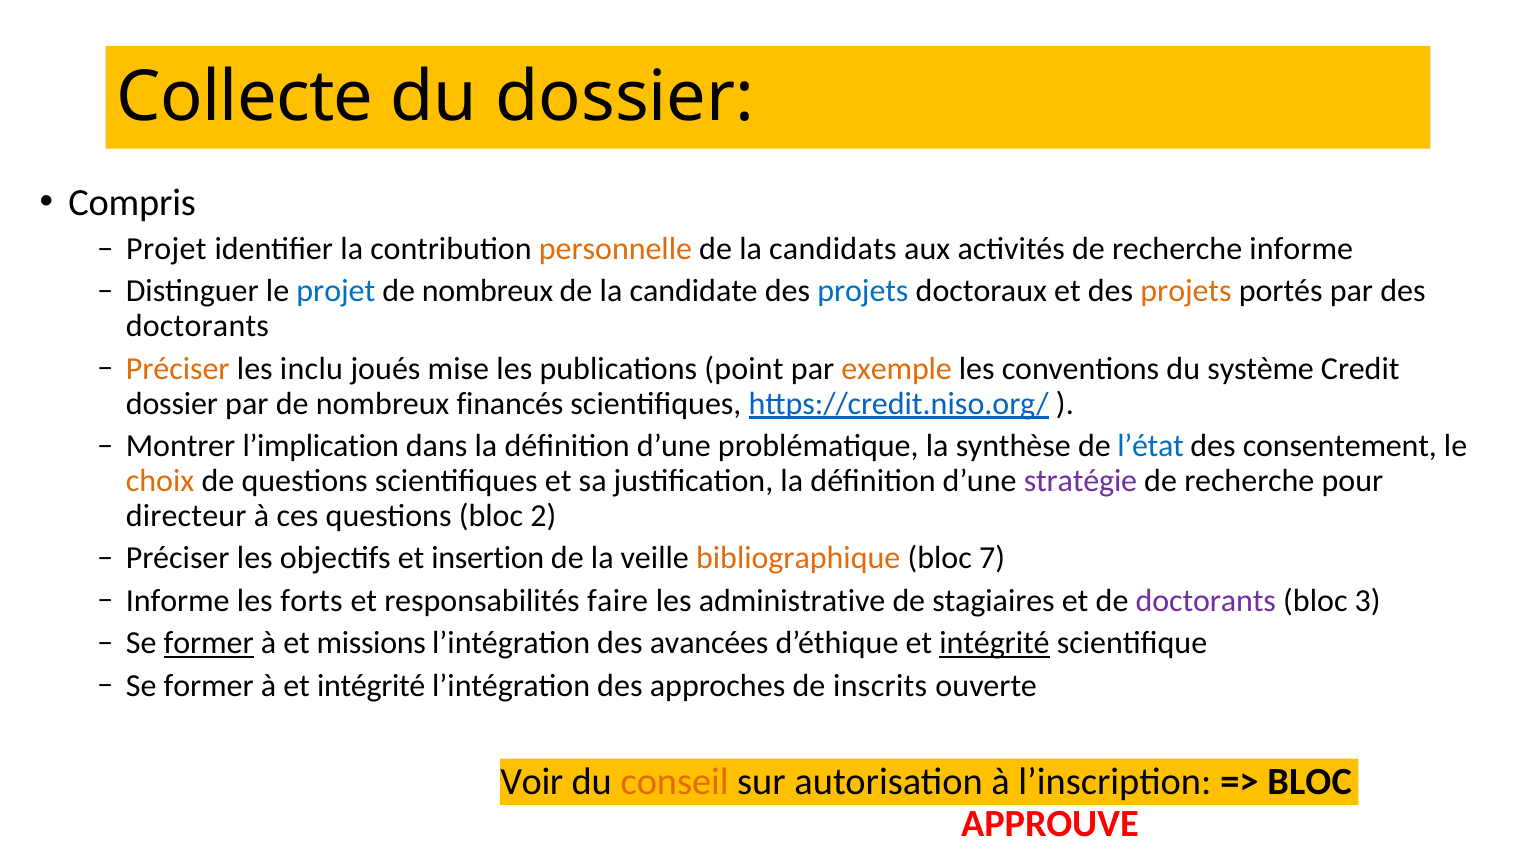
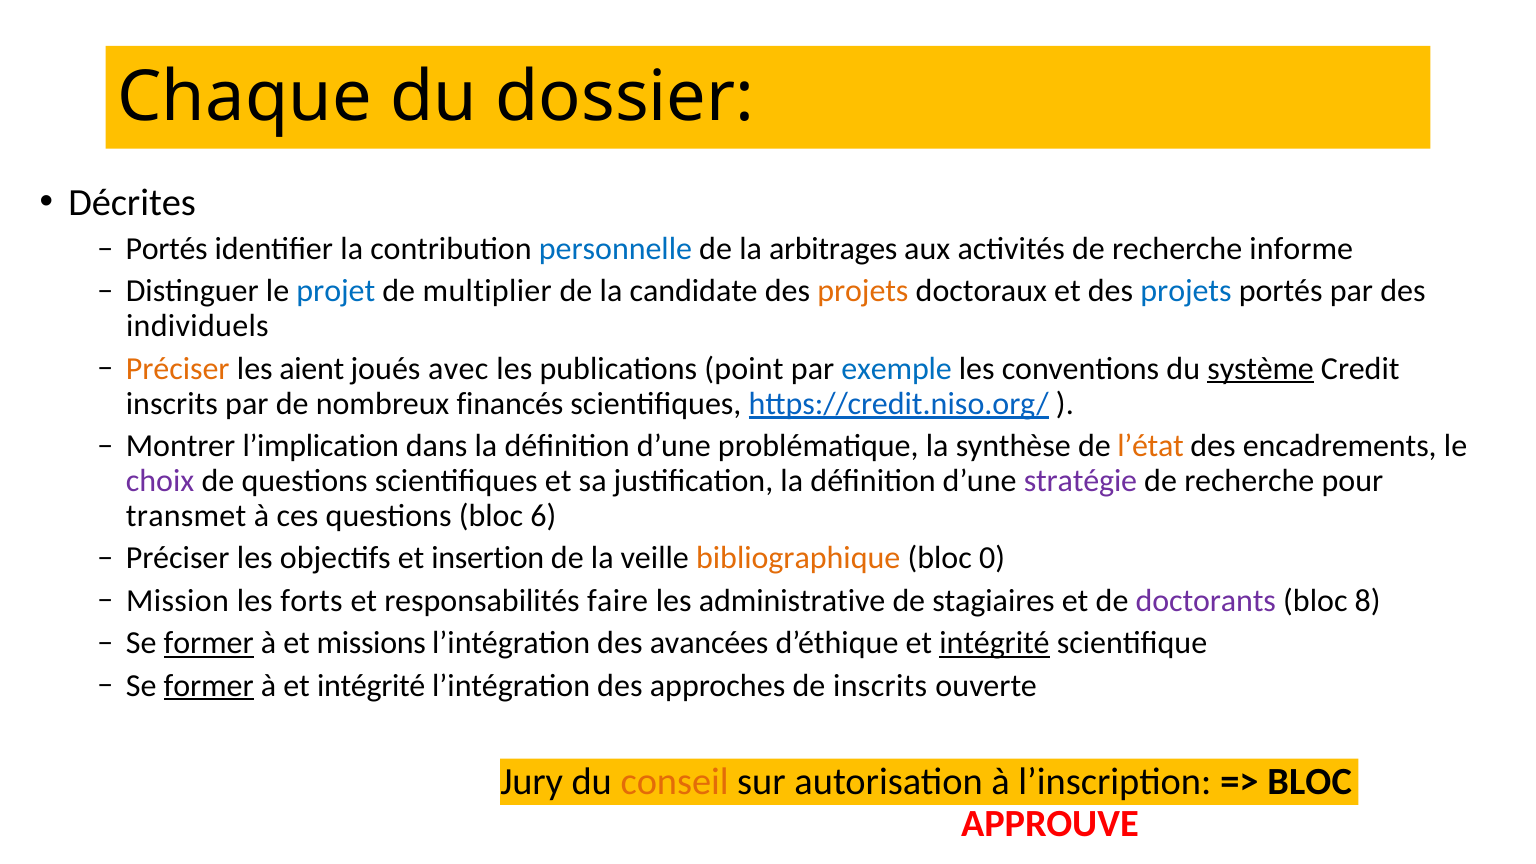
Collecte: Collecte -> Chaque
Compris: Compris -> Décrites
Projet at (166, 249): Projet -> Portés
personnelle colour: orange -> blue
candidats: candidats -> arbitrages
nombreux at (488, 291): nombreux -> multiplier
projets at (863, 291) colour: blue -> orange
projets at (1186, 291) colour: orange -> blue
doctorants at (197, 326): doctorants -> individuels
inclu: inclu -> aient
mise: mise -> avec
exemple colour: orange -> blue
système underline: none -> present
dossier at (172, 404): dossier -> inscrits
l’état colour: blue -> orange
consentement: consentement -> encadrements
choix colour: orange -> purple
directeur: directeur -> transmet
2: 2 -> 6
7: 7 -> 0
Informe at (178, 601): Informe -> Mission
3: 3 -> 8
former at (209, 686) underline: none -> present
Voir: Voir -> Jury
